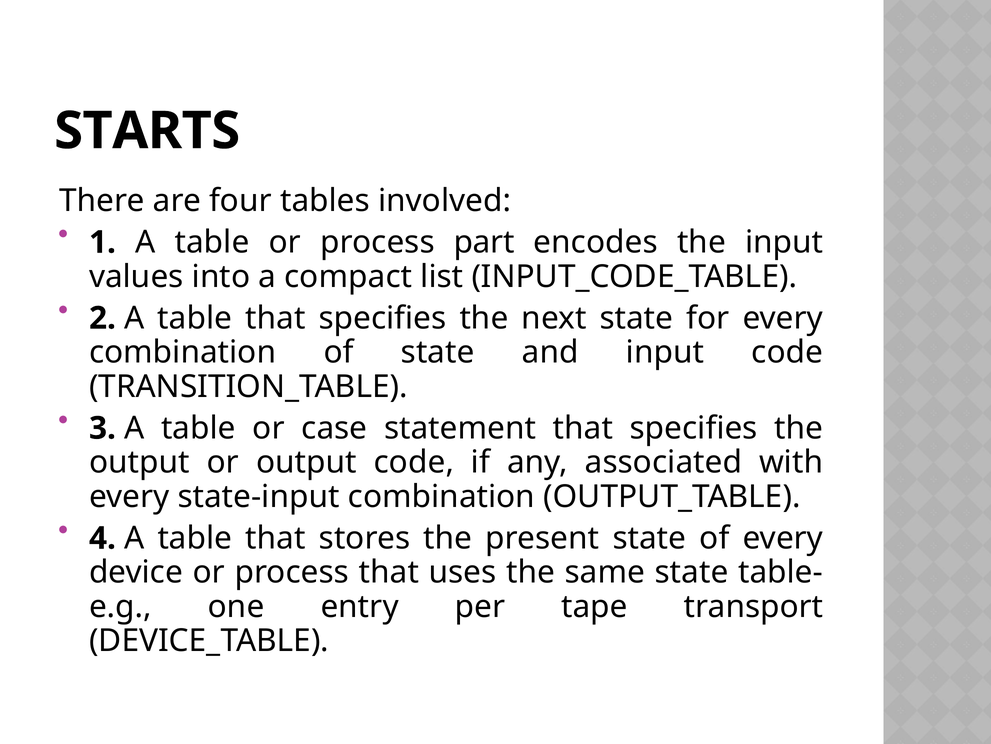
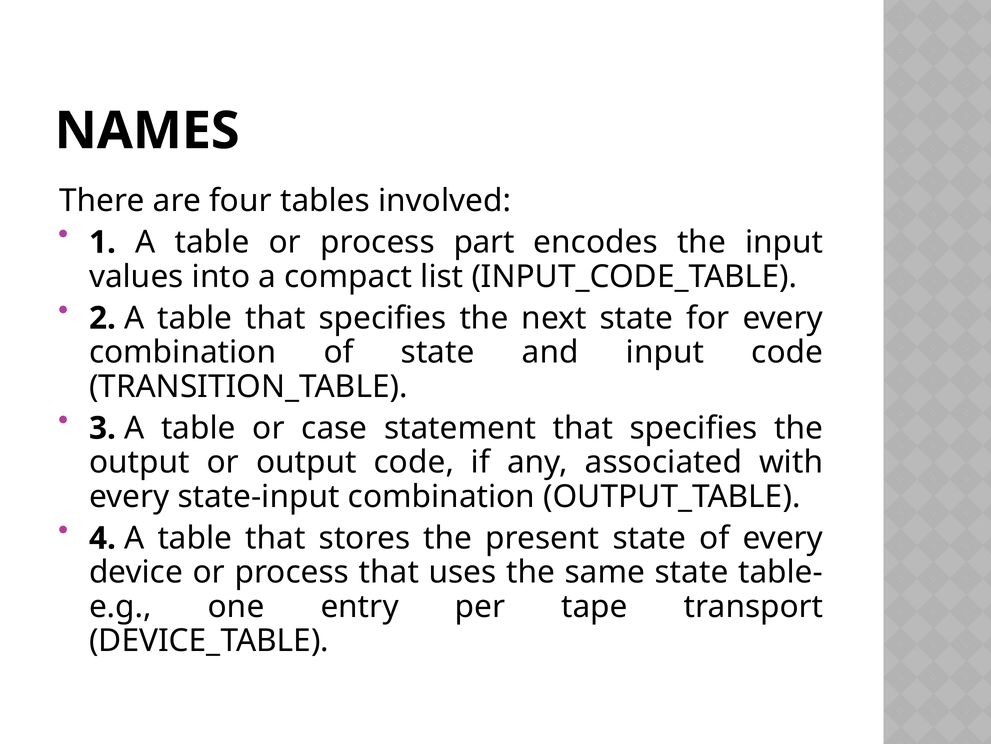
STARTS: STARTS -> NAMES
